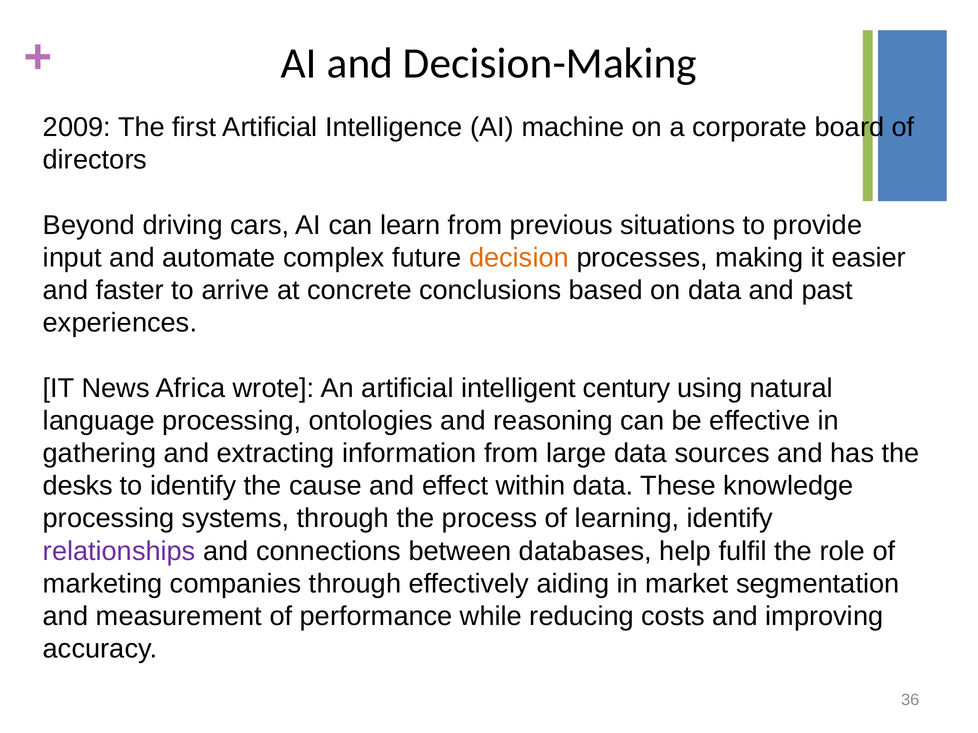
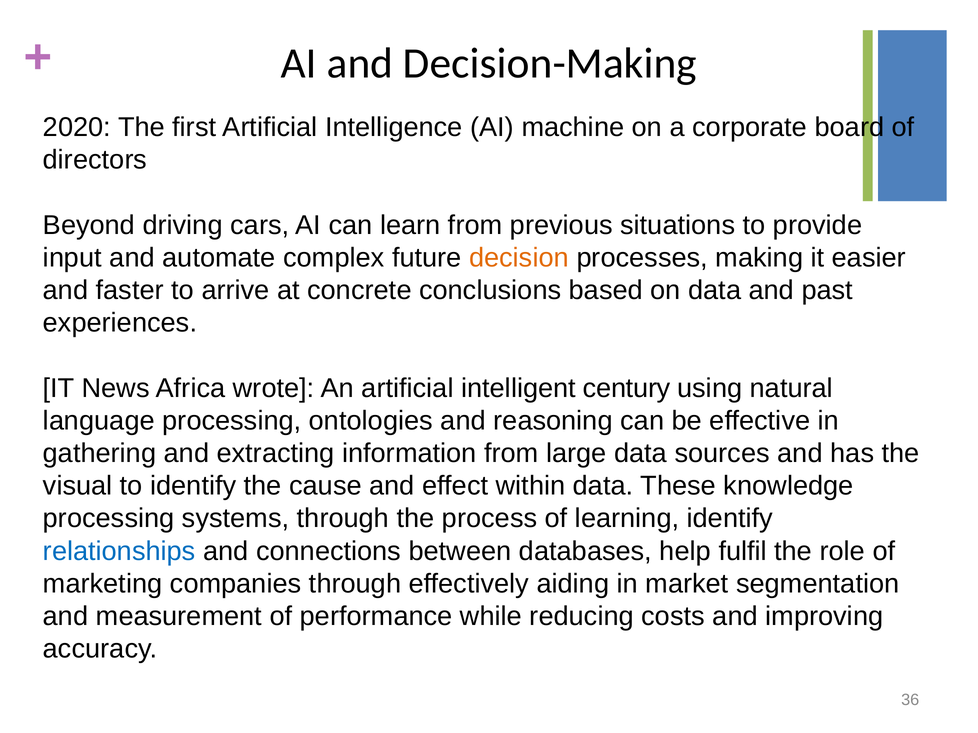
2009: 2009 -> 2020
desks: desks -> visual
relationships colour: purple -> blue
